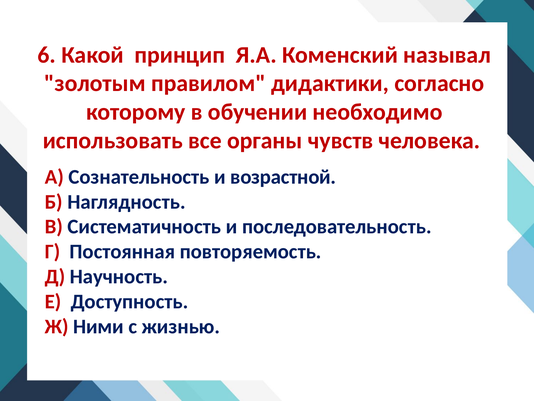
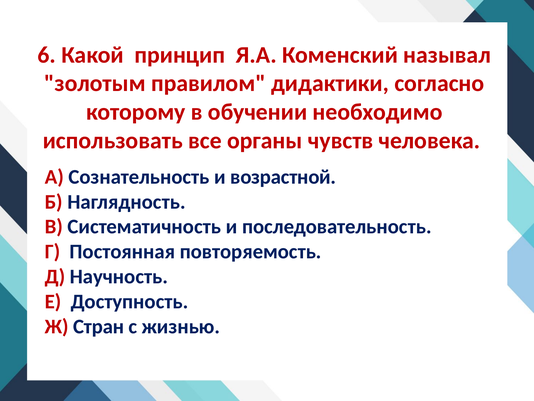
Ними: Ними -> Стран
